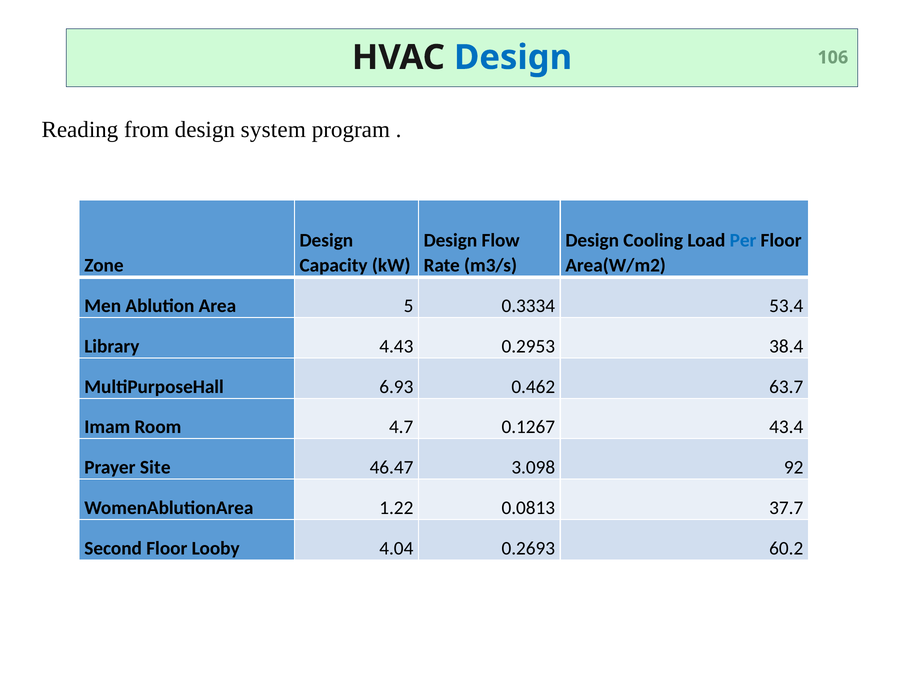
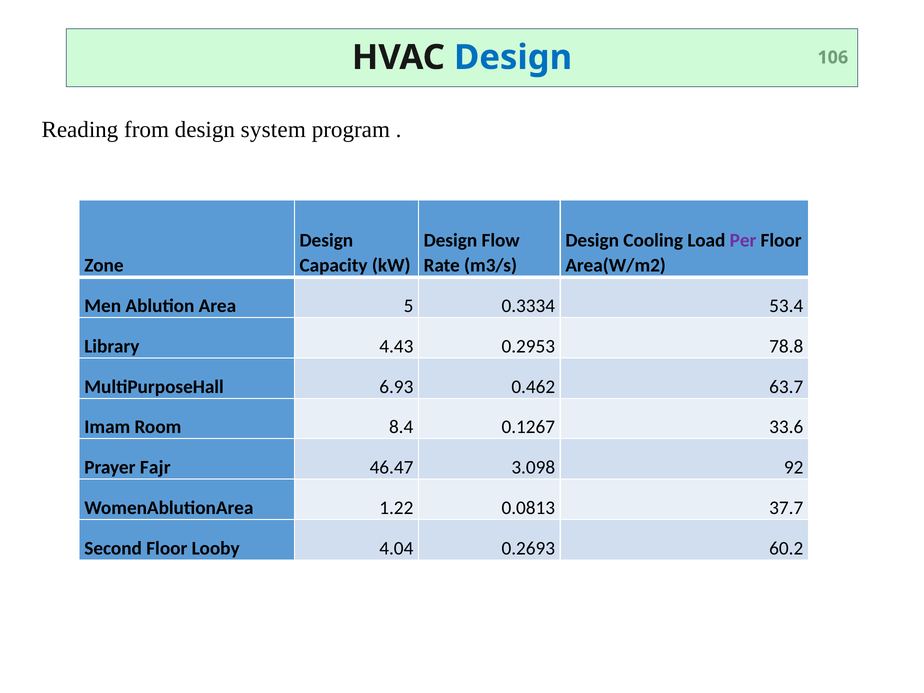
Per colour: blue -> purple
38.4: 38.4 -> 78.8
4.7: 4.7 -> 8.4
43.4: 43.4 -> 33.6
Site: Site -> Fajr
